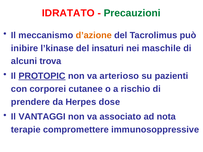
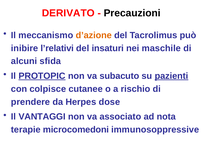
IDRATATO: IDRATATO -> DERIVATO
Precauzioni colour: green -> black
l’kinase: l’kinase -> l’relativi
trova: trova -> sfida
arterioso: arterioso -> subacuto
pazienti underline: none -> present
corporei: corporei -> colpisce
compromettere: compromettere -> microcomedoni
